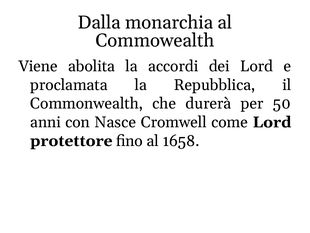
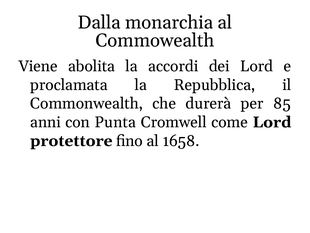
50: 50 -> 85
Nasce: Nasce -> Punta
